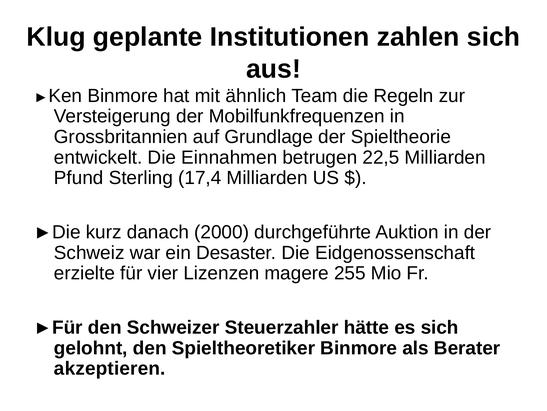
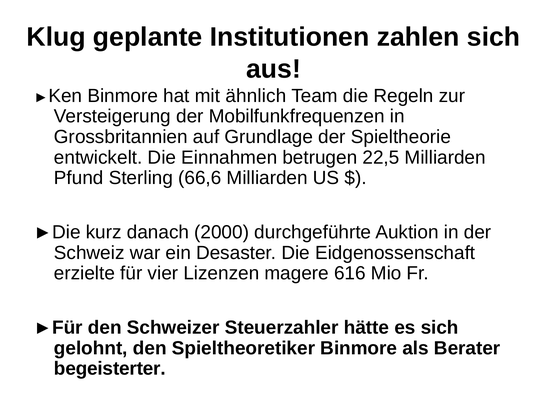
17,4: 17,4 -> 66,6
255: 255 -> 616
akzeptieren: akzeptieren -> begeisterter
